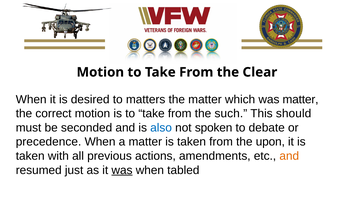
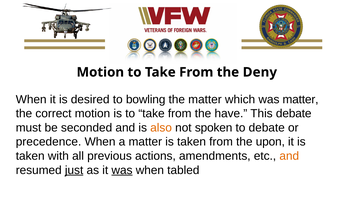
Clear: Clear -> Deny
matters: matters -> bowling
such: such -> have
This should: should -> debate
also colour: blue -> orange
just underline: none -> present
